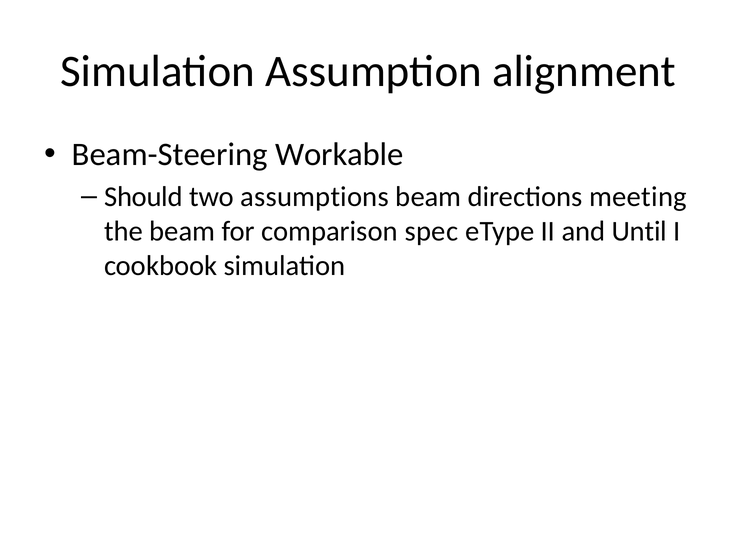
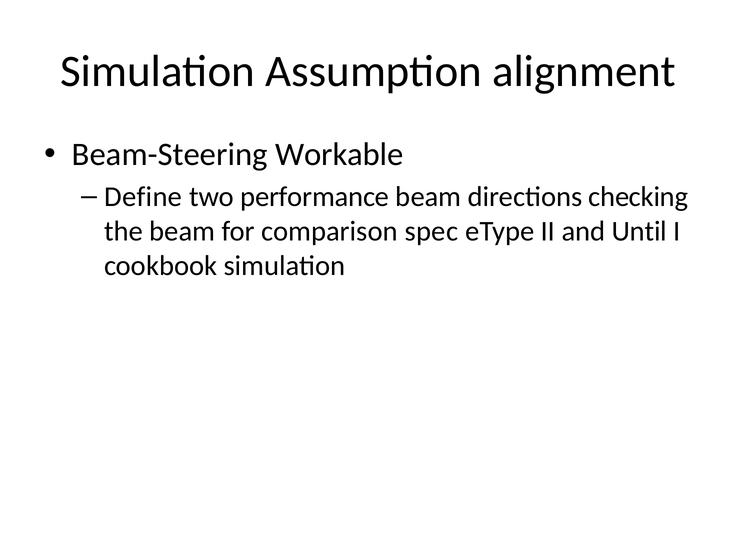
Should: Should -> Define
assumptions: assumptions -> performance
meeting: meeting -> checking
